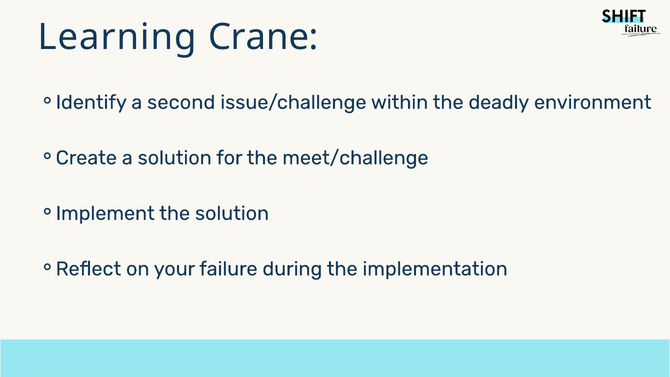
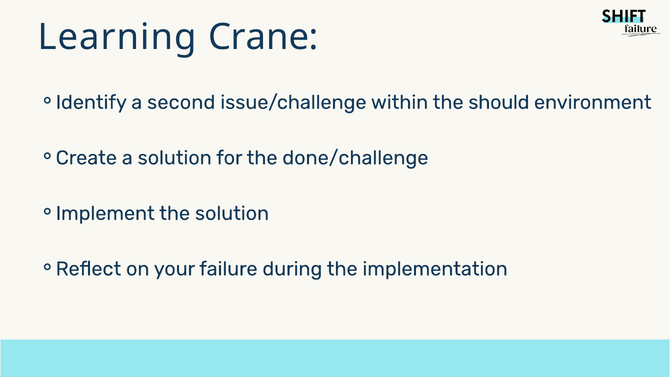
deadly: deadly -> should
meet/challenge: meet/challenge -> done/challenge
